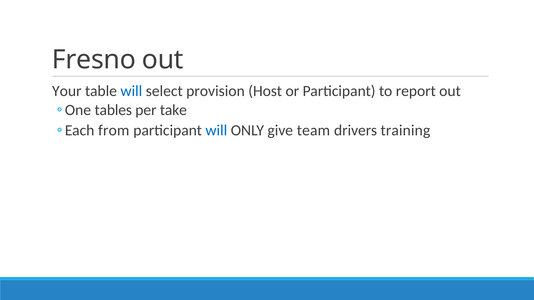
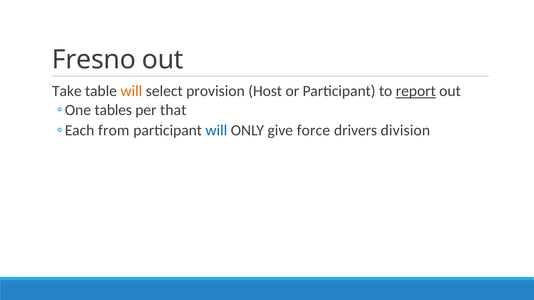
Your: Your -> Take
will at (131, 91) colour: blue -> orange
report underline: none -> present
take: take -> that
team: team -> force
training: training -> division
